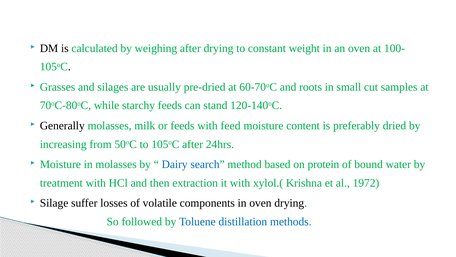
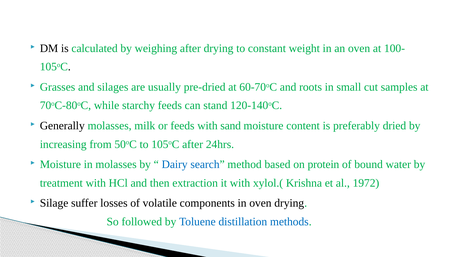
feed: feed -> sand
